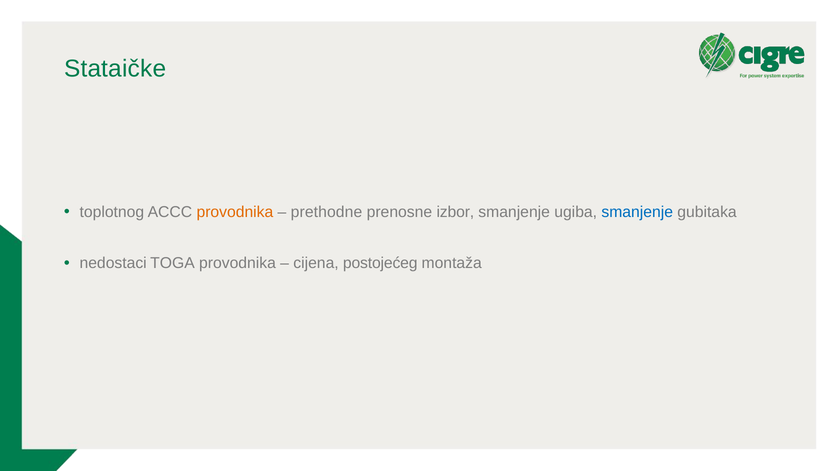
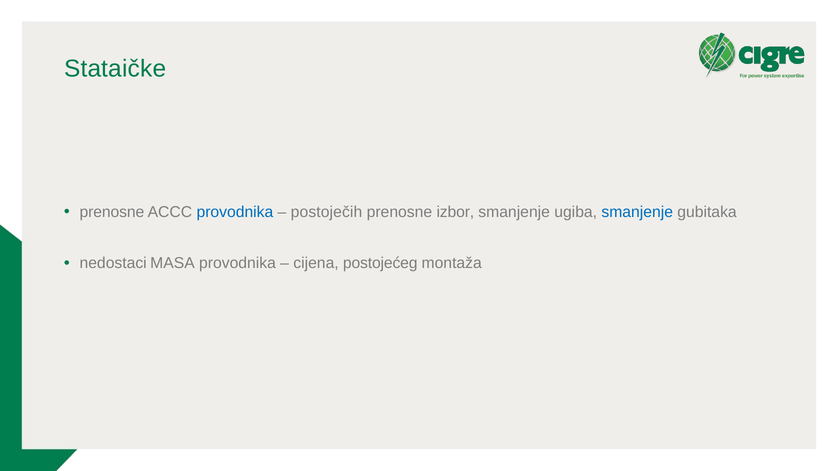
toplotnog at (112, 212): toplotnog -> prenosne
provodnika at (235, 212) colour: orange -> blue
prethodne: prethodne -> postoječih
TOGA: TOGA -> MASA
